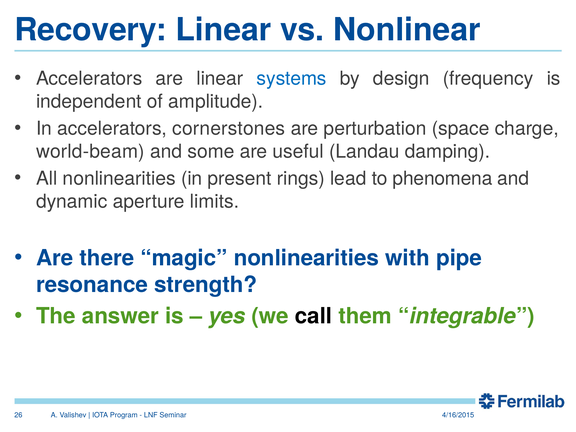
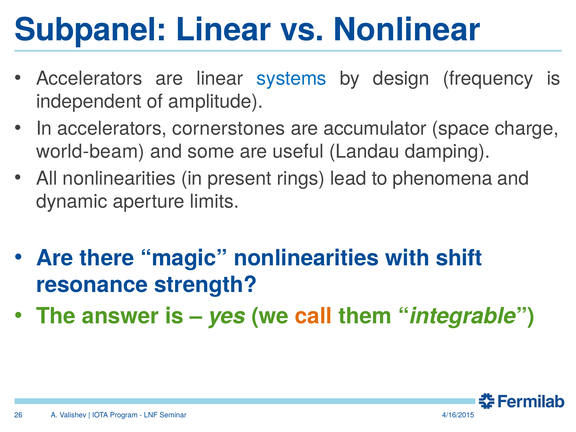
Recovery: Recovery -> Subpanel
perturbation: perturbation -> accumulator
pipe: pipe -> shift
call colour: black -> orange
